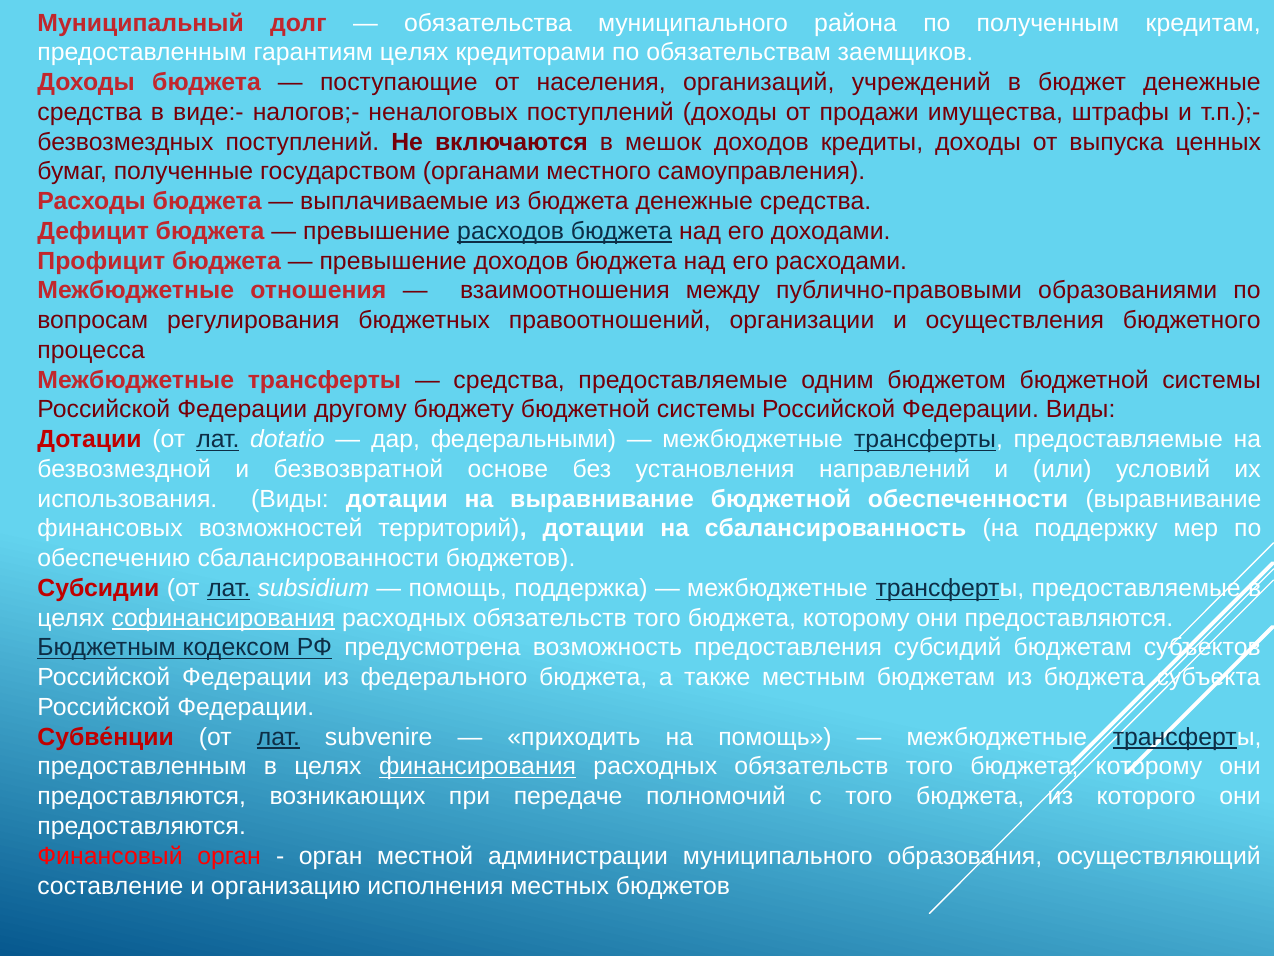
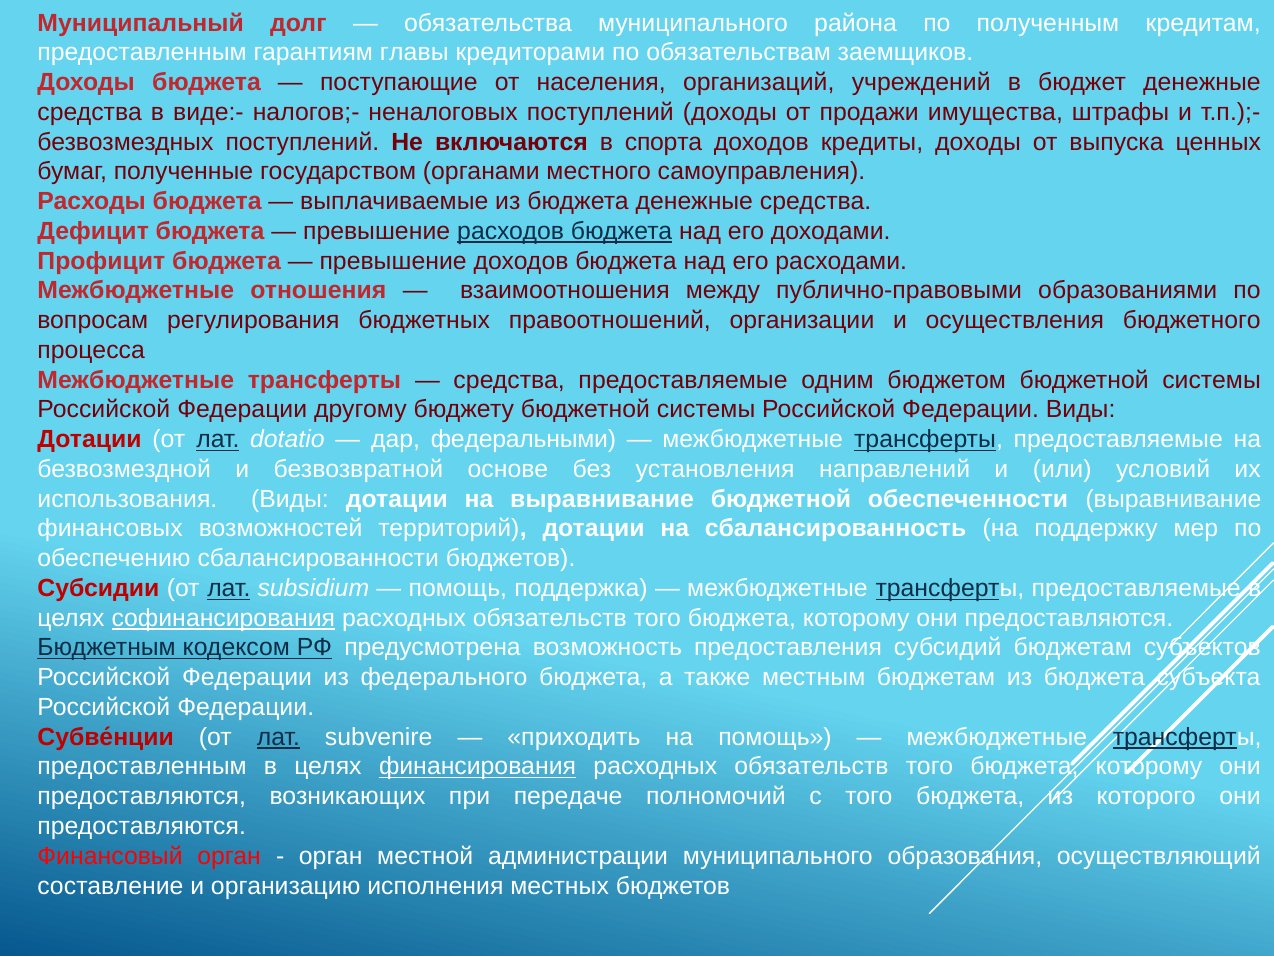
гарантиям целях: целях -> главы
мешок: мешок -> спорта
